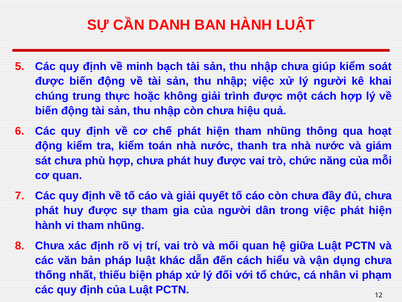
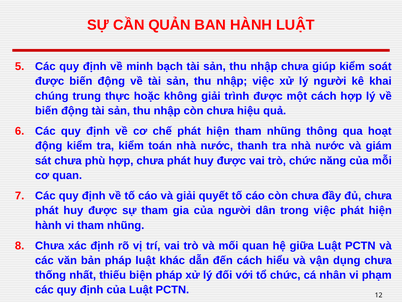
DANH: DANH -> QUẢN
